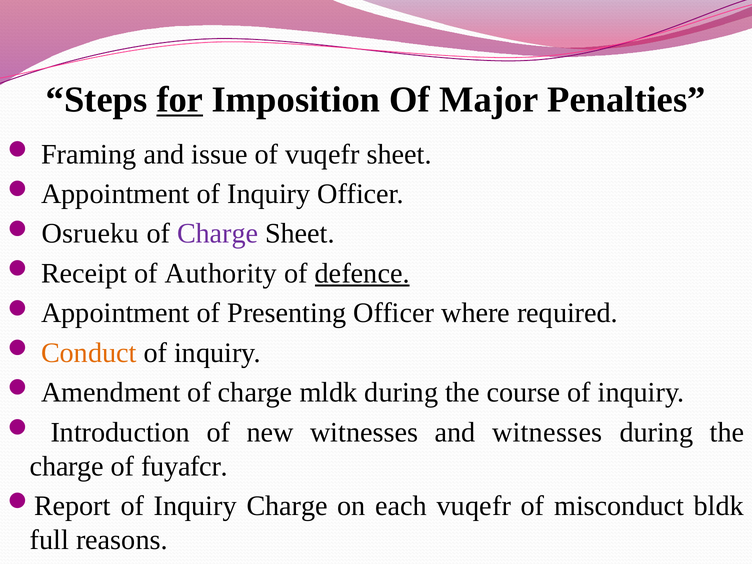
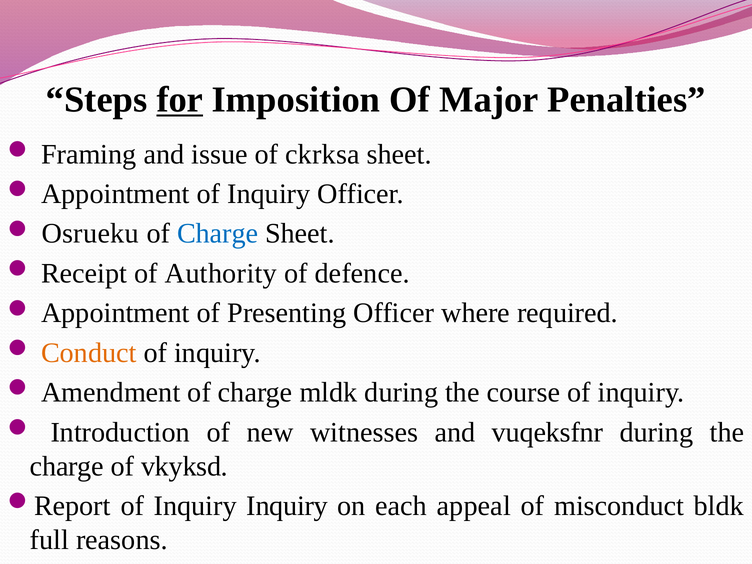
of vuqefr: vuqefr -> ckrksa
Charge at (218, 234) colour: purple -> blue
defence underline: present -> none
and witnesses: witnesses -> vuqeksfnr
fuyafcr: fuyafcr -> vkyksd
Inquiry Charge: Charge -> Inquiry
each vuqefr: vuqefr -> appeal
